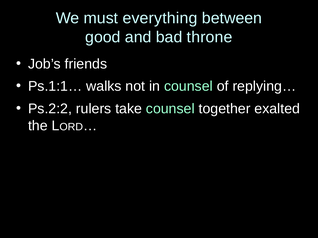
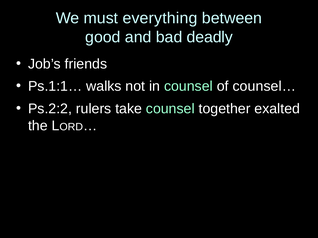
throne: throne -> deadly
replying…: replying… -> counsel…
